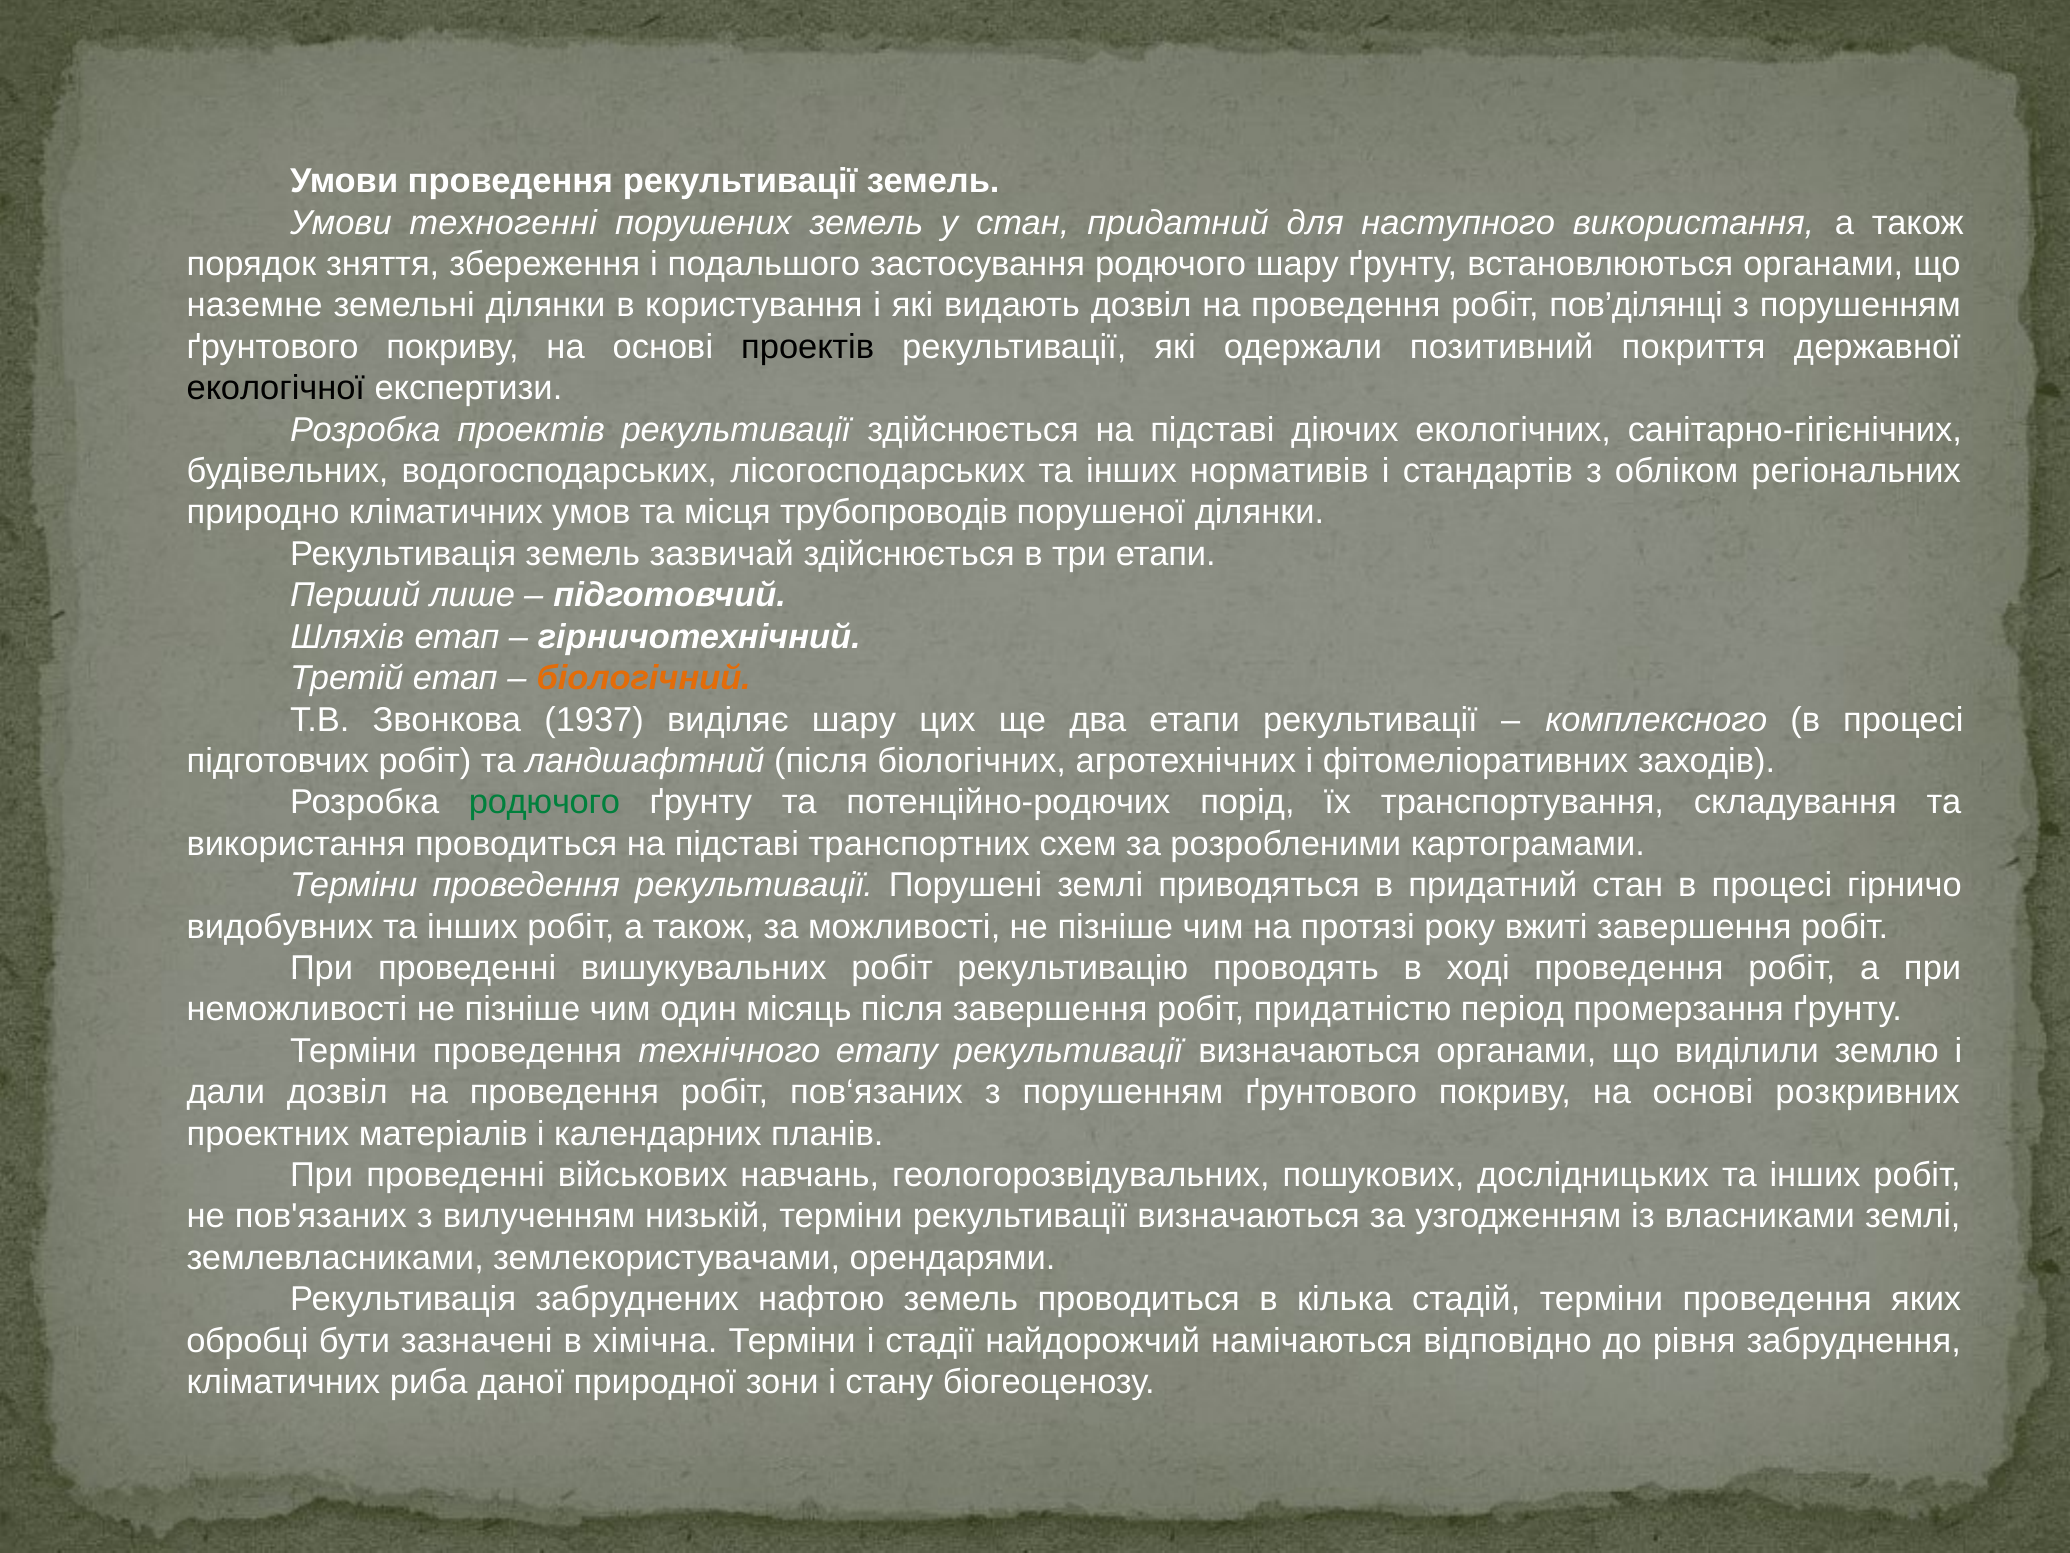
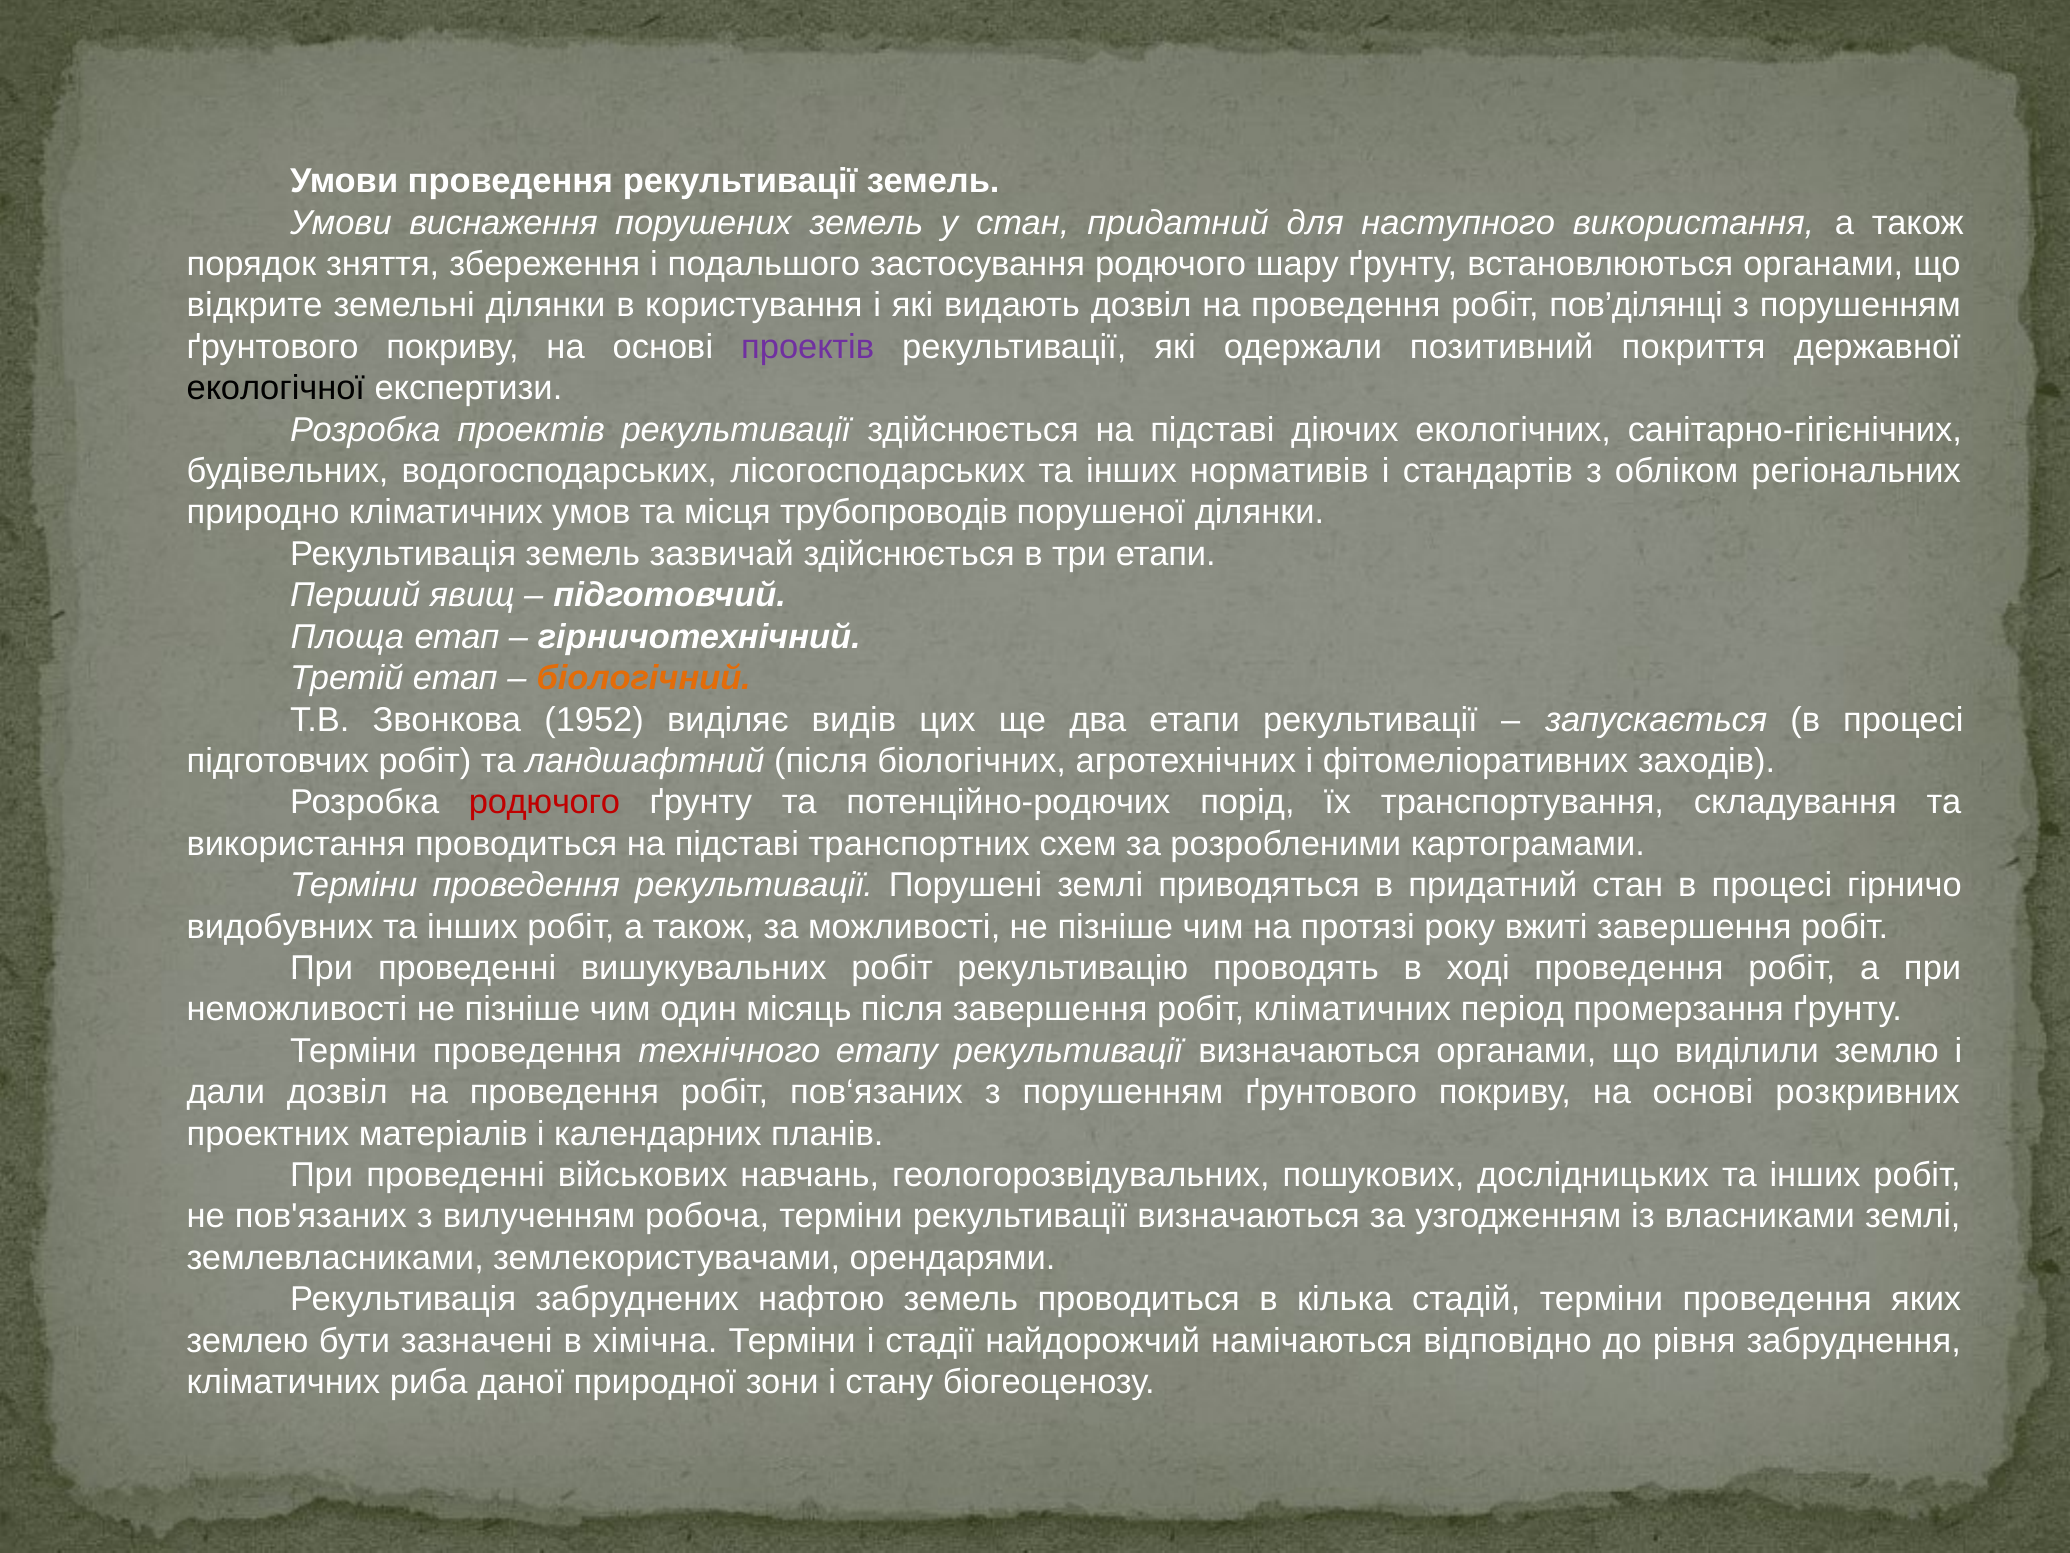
техногенні: техногенні -> виснаження
наземне: наземне -> відкрите
проектів at (808, 347) colour: black -> purple
лише: лише -> явищ
Шляхів: Шляхів -> Площа
1937: 1937 -> 1952
виділяє шару: шару -> видів
комплексного: комплексного -> запускається
родючого at (544, 802) colour: green -> red
робіт придатністю: придатністю -> кліматичних
низькій: низькій -> робоча
обробці: обробці -> землею
